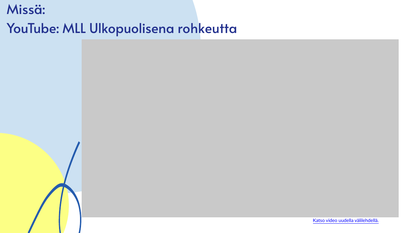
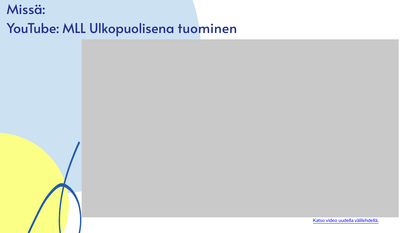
rohkeutta: rohkeutta -> tuominen
